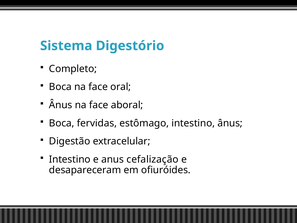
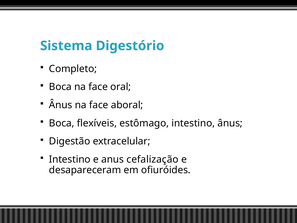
fervidas: fervidas -> flexíveis
